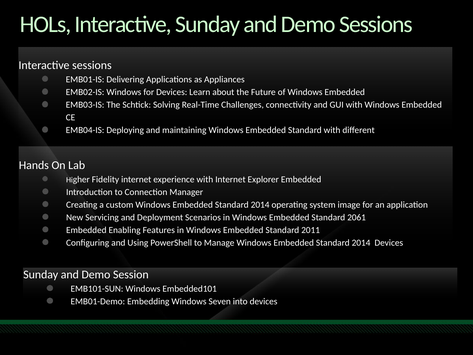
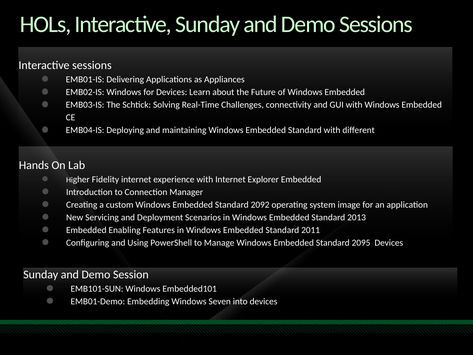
2014 at (260, 205): 2014 -> 2092
2061: 2061 -> 2013
2014 at (361, 243): 2014 -> 2095
